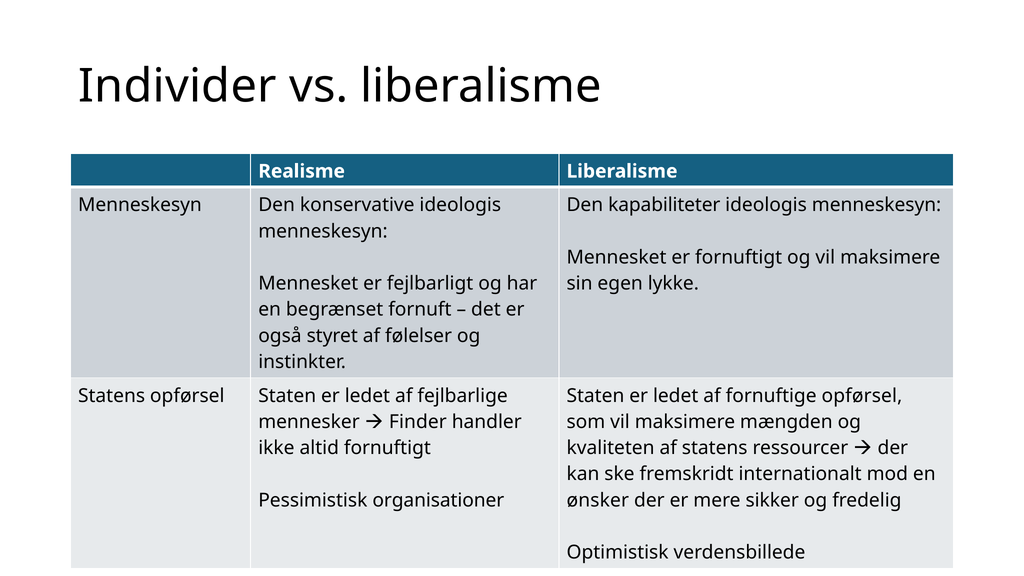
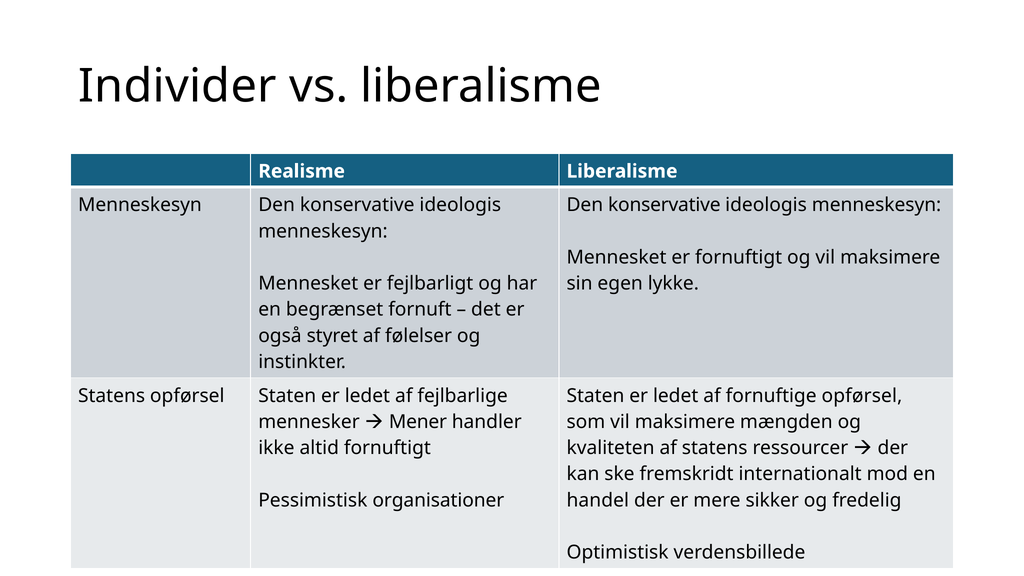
kapabiliteter at (664, 205): kapabiliteter -> konservative
Finder: Finder -> Mener
ønsker: ønsker -> handel
